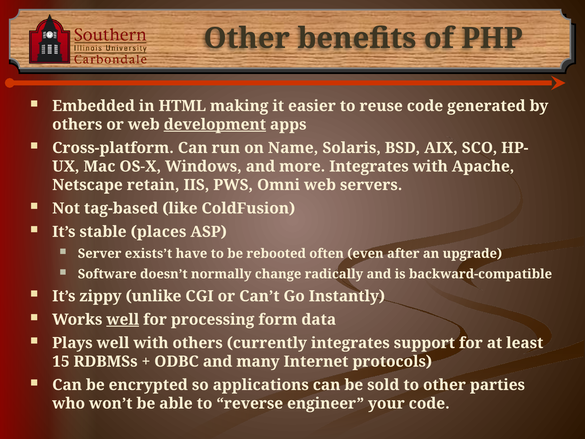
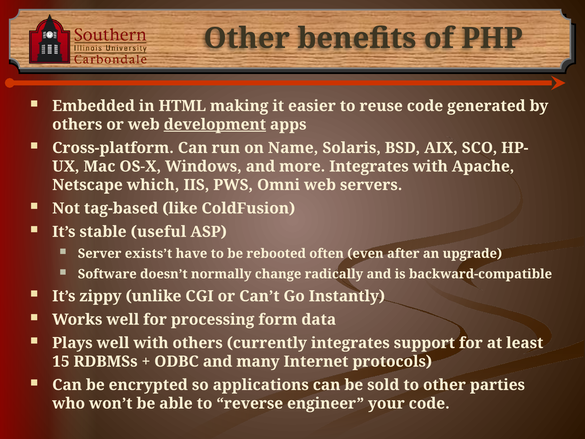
retain: retain -> which
places: places -> useful
well at (123, 319) underline: present -> none
